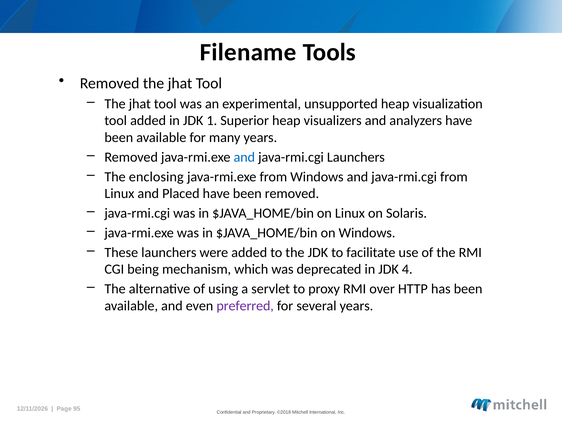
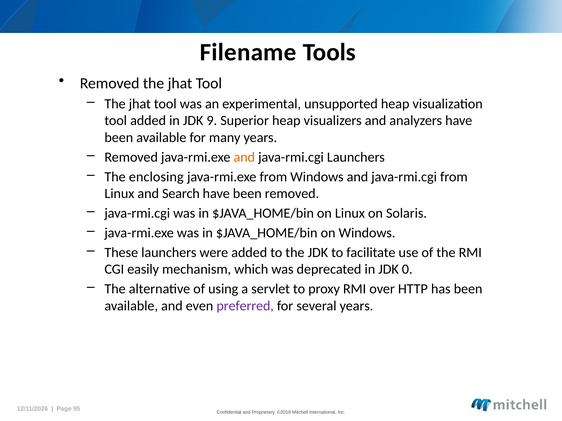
1: 1 -> 9
and at (244, 157) colour: blue -> orange
Placed: Placed -> Search
being: being -> easily
4: 4 -> 0
